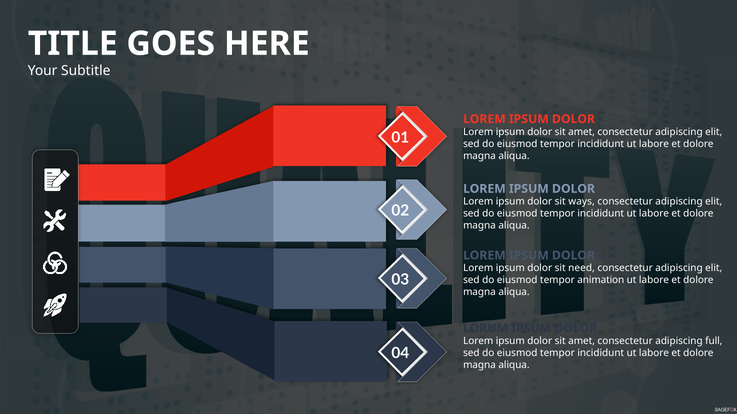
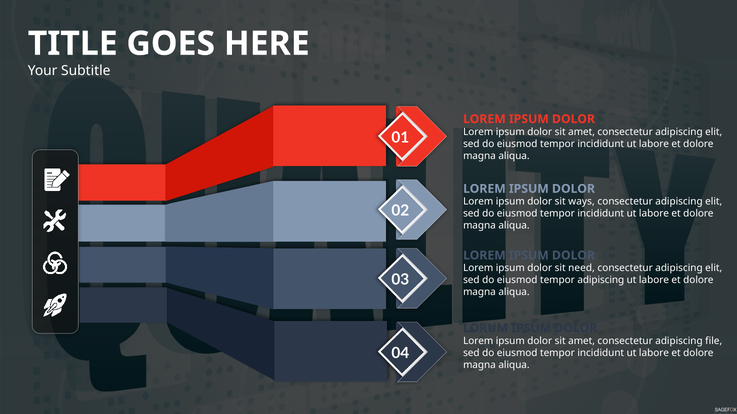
tempor animation: animation -> adipiscing
full: full -> file
